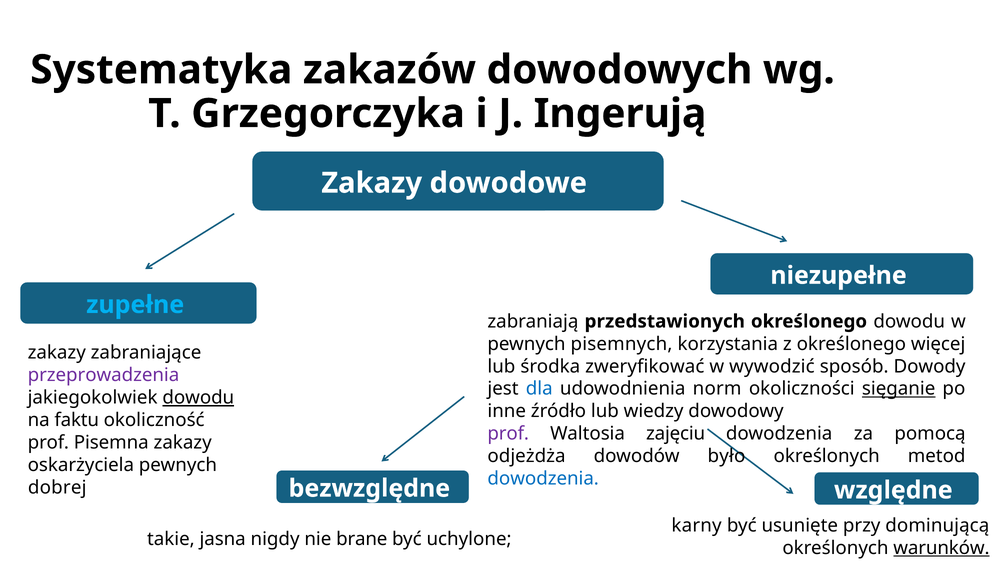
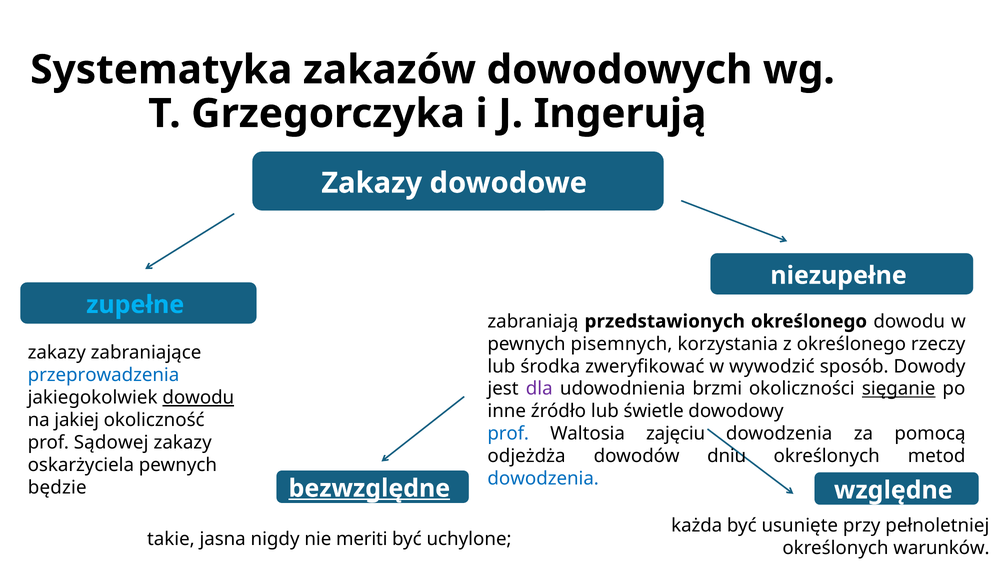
więcej: więcej -> rzeczy
przeprowadzenia colour: purple -> blue
dla colour: blue -> purple
norm: norm -> brzmi
wiedzy: wiedzy -> świetle
faktu: faktu -> jakiej
prof at (508, 434) colour: purple -> blue
Pisemna: Pisemna -> Sądowej
było: było -> dniu
dobrej: dobrej -> będzie
bezwzględne underline: none -> present
karny: karny -> każda
dominującą: dominującą -> pełnoletniej
brane: brane -> meriti
warunków underline: present -> none
